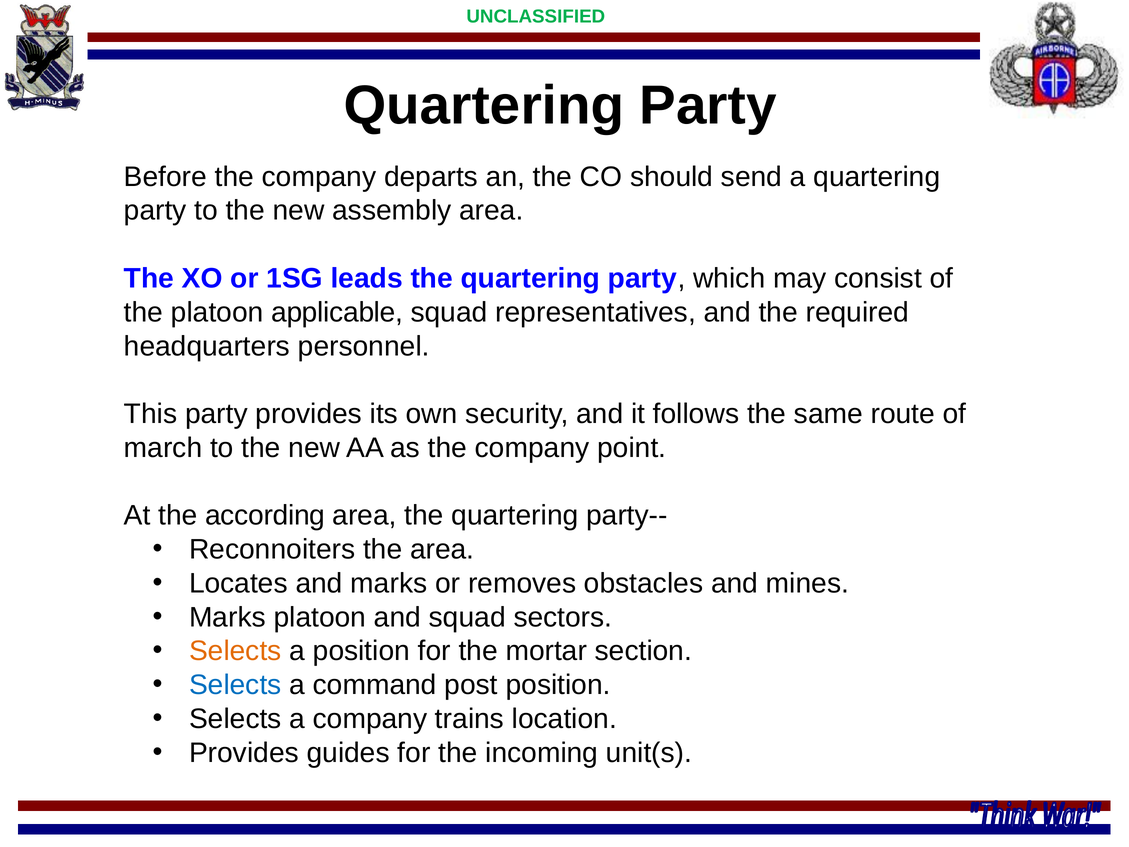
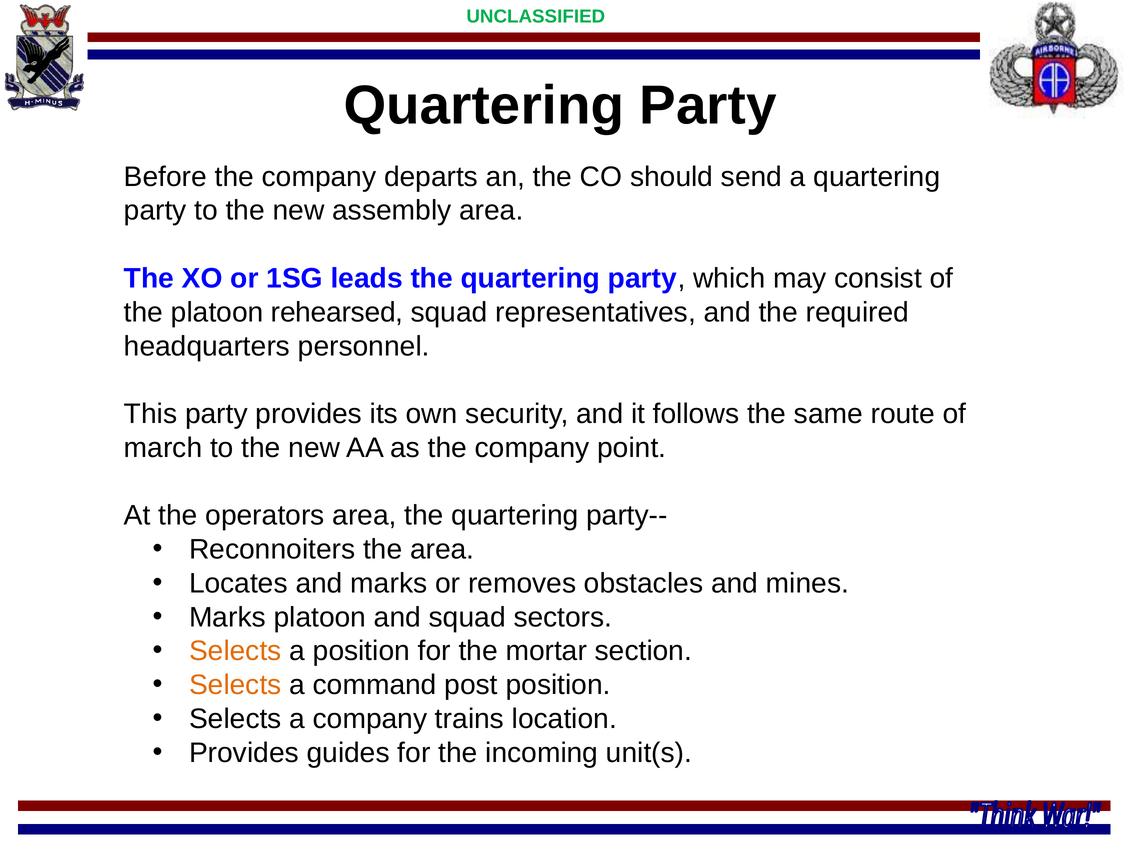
applicable: applicable -> rehearsed
according: according -> operators
Selects at (235, 685) colour: blue -> orange
